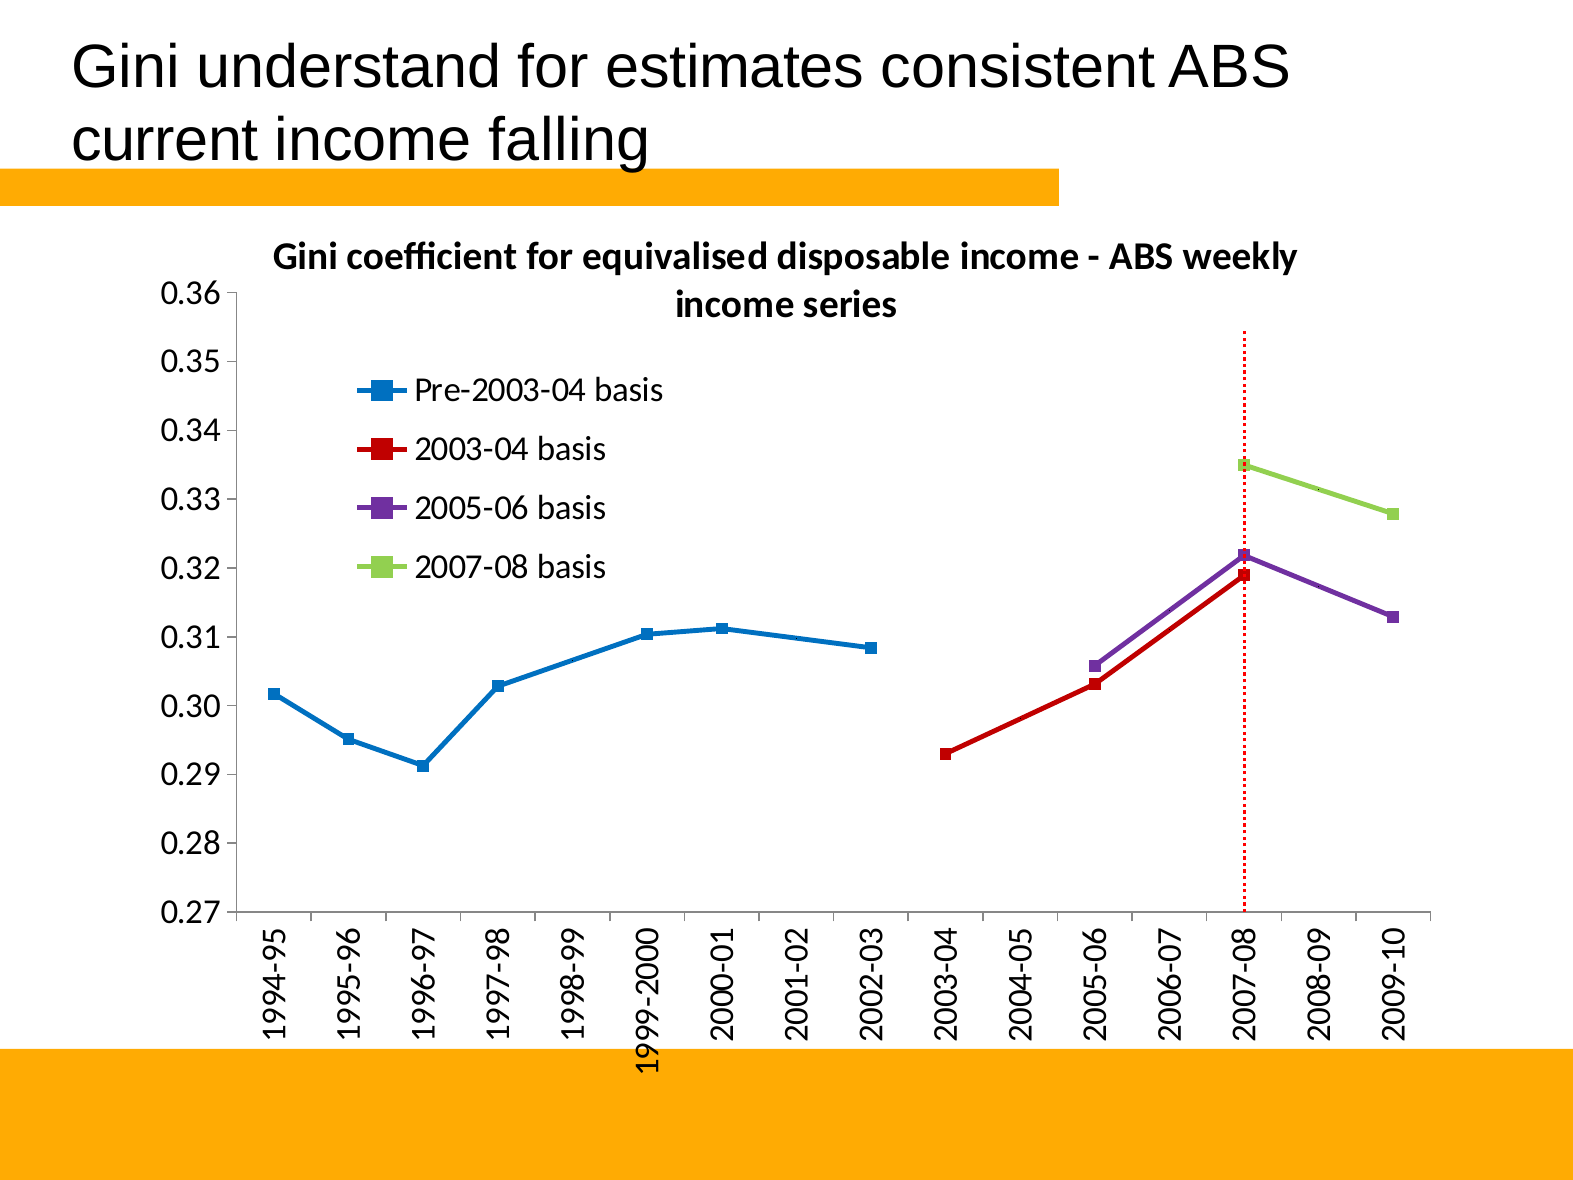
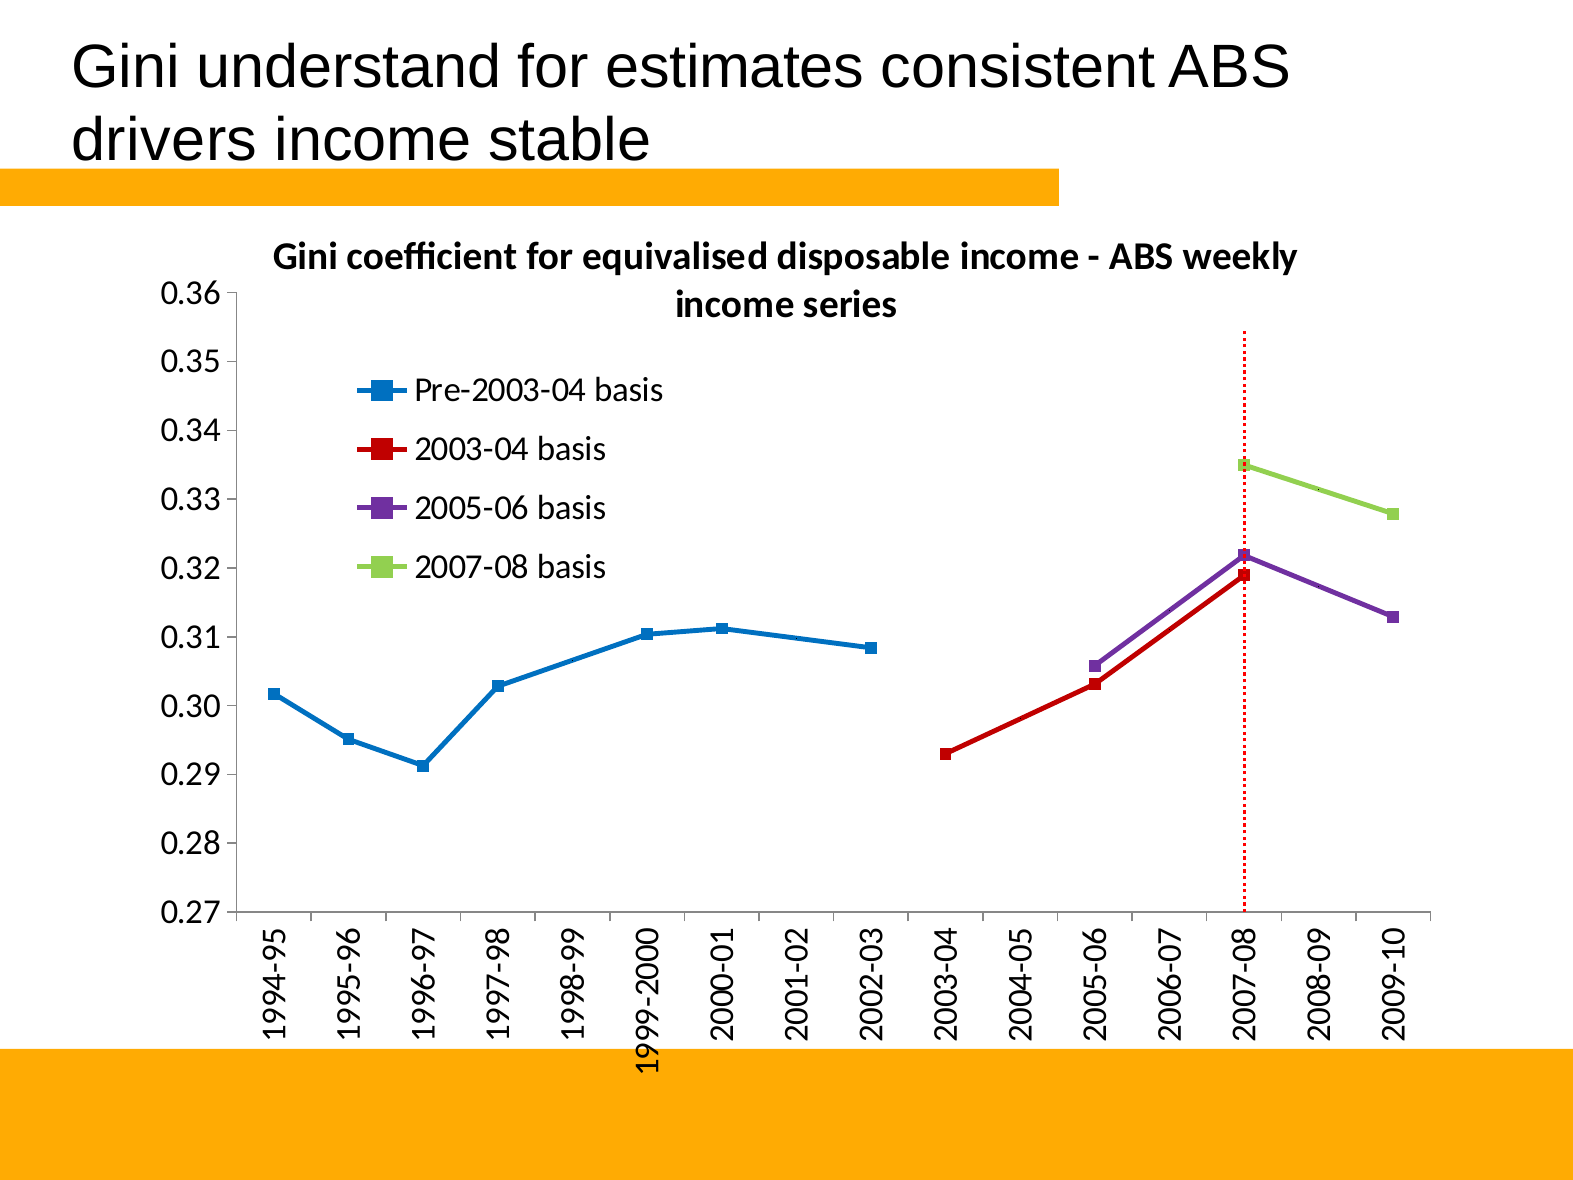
current: current -> drivers
falling: falling -> stable
